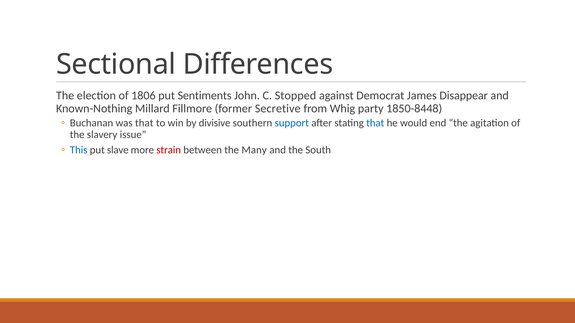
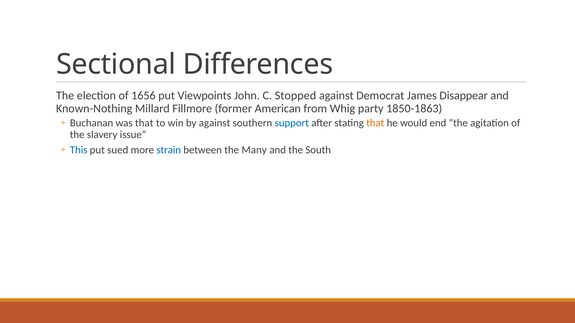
1806: 1806 -> 1656
Sentiments: Sentiments -> Viewpoints
Secretive: Secretive -> American
1850-8448: 1850-8448 -> 1850-1863
by divisive: divisive -> against
that at (375, 123) colour: blue -> orange
slave: slave -> sued
strain colour: red -> blue
